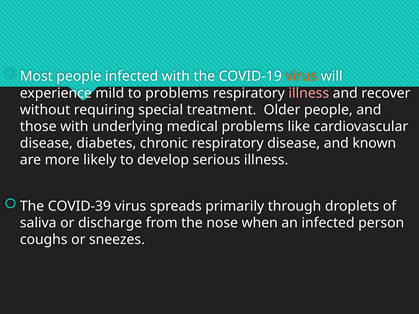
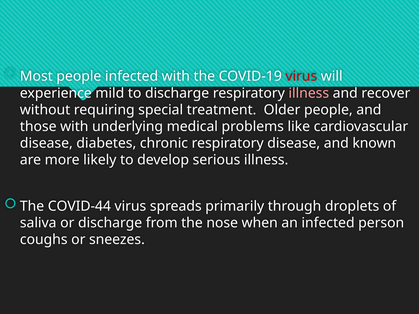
virus at (301, 76) colour: orange -> red
to problems: problems -> discharge
COVID-39: COVID-39 -> COVID-44
